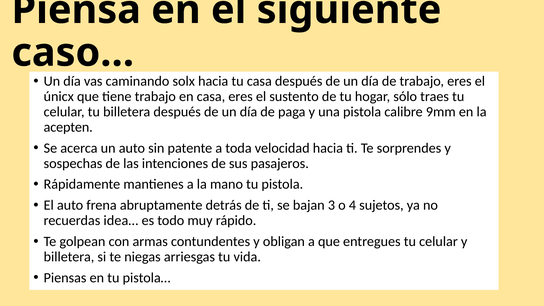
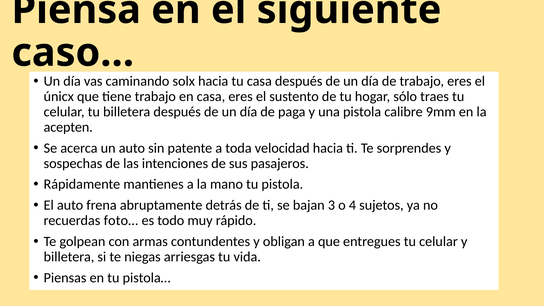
idea…: idea… -> foto…
